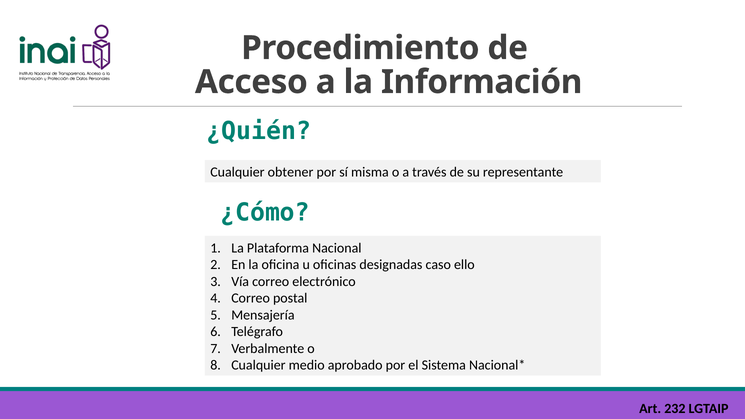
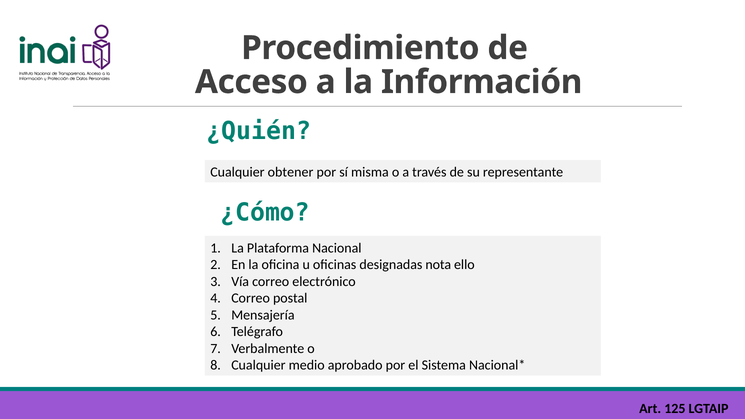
caso: caso -> nota
232: 232 -> 125
